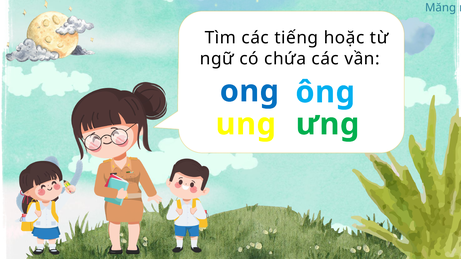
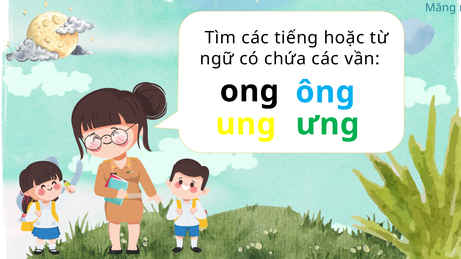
ong colour: blue -> black
